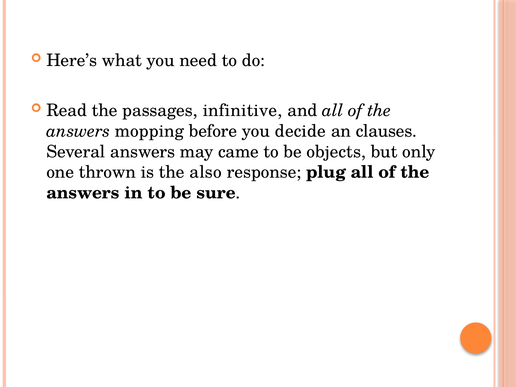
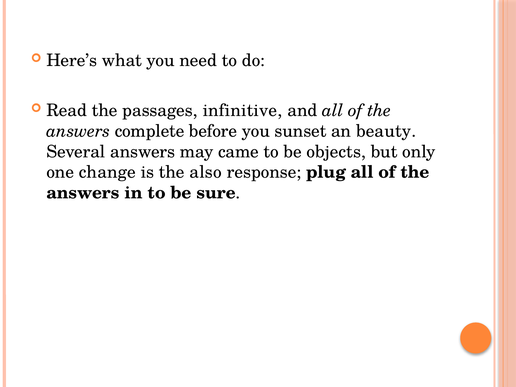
mopping: mopping -> complete
decide: decide -> sunset
clauses: clauses -> beauty
thrown: thrown -> change
